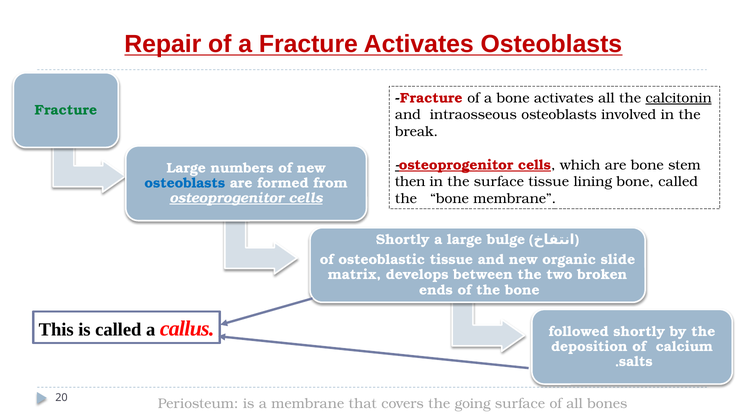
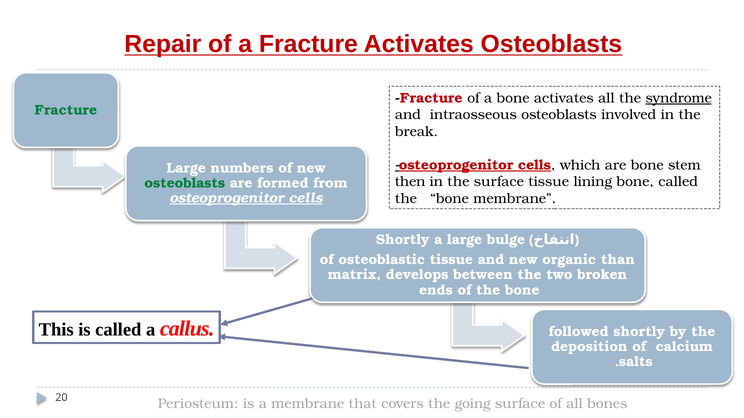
calcitonin: calcitonin -> syndrome
osteoblasts at (185, 183) colour: blue -> green
slide: slide -> than
